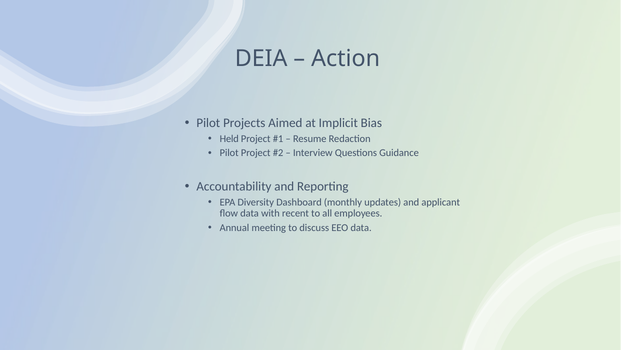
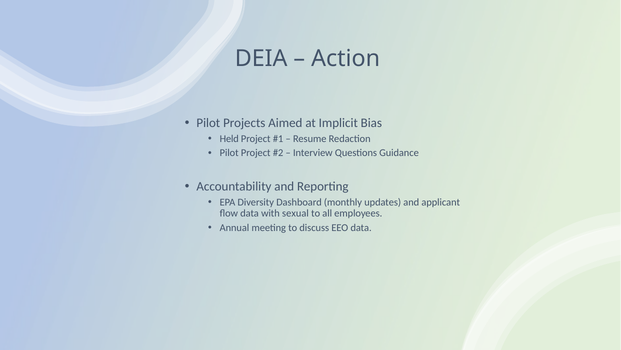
recent: recent -> sexual
